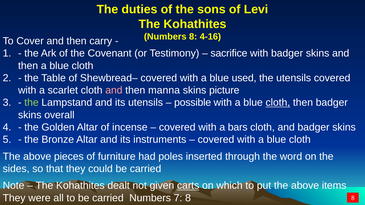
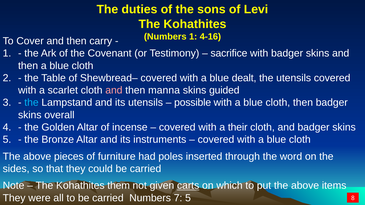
Numbers 8: 8 -> 1
used: used -> dealt
picture: picture -> guided
the at (31, 103) colour: light green -> light blue
cloth at (278, 103) underline: present -> none
bars: bars -> their
dealt: dealt -> them
7 8: 8 -> 5
